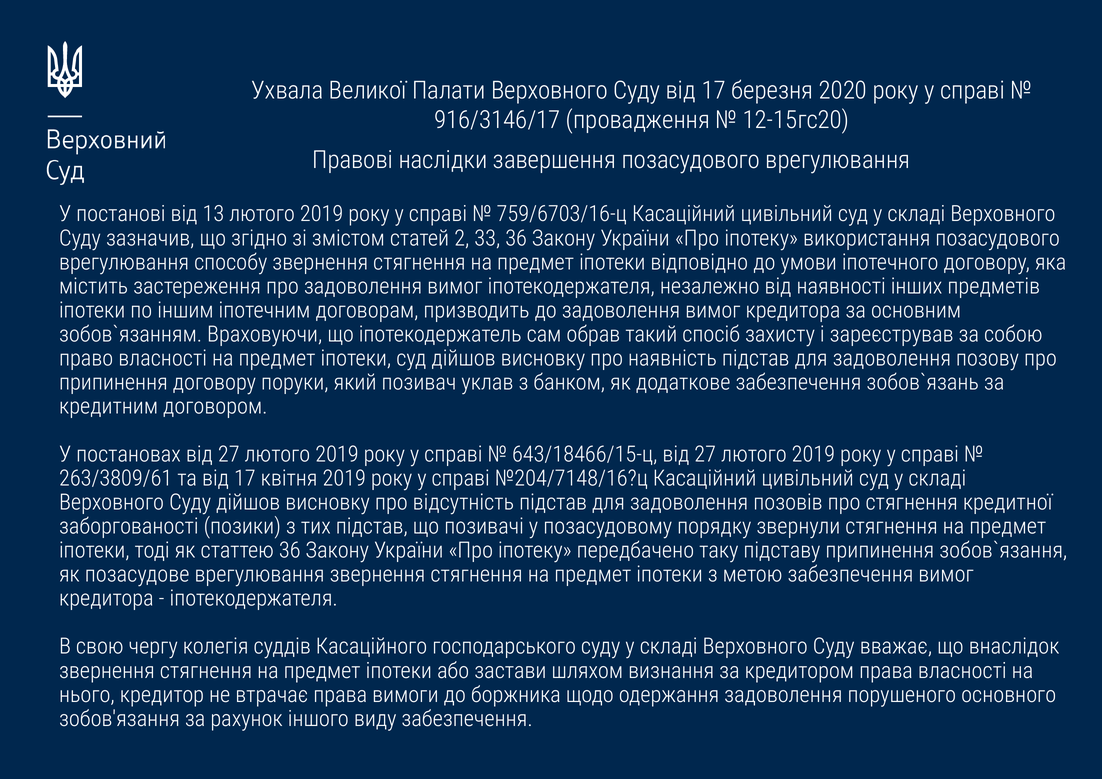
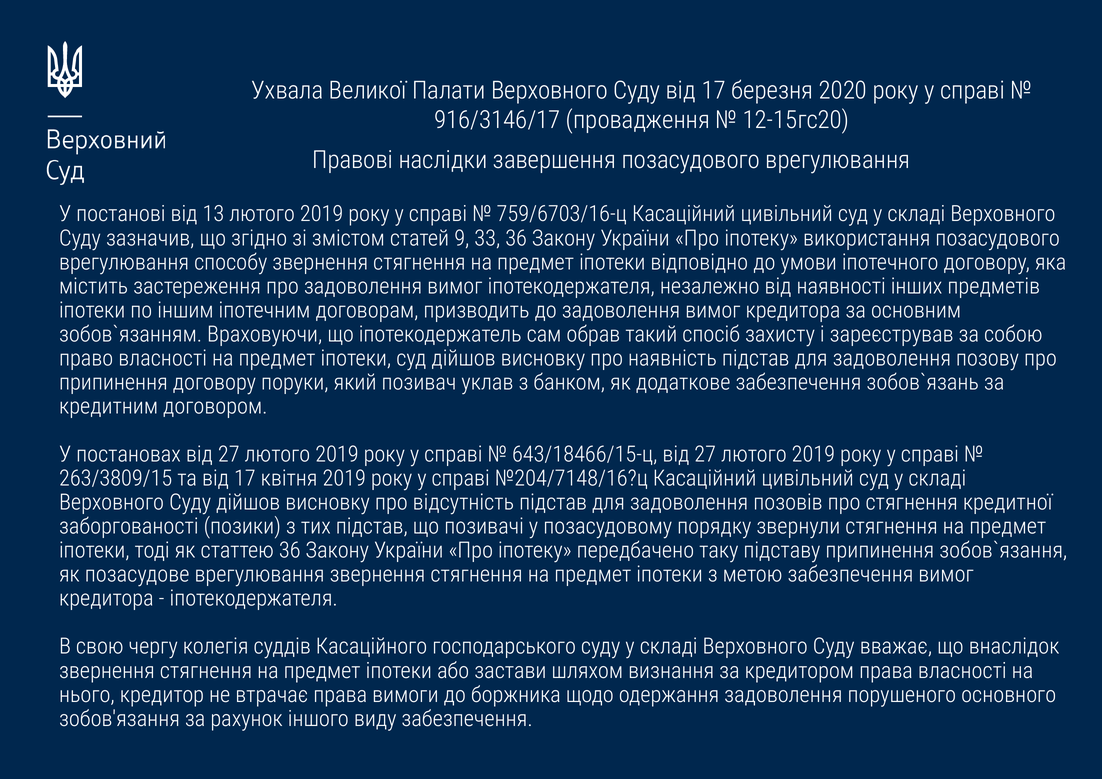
2: 2 -> 9
263/3809/61: 263/3809/61 -> 263/3809/15
